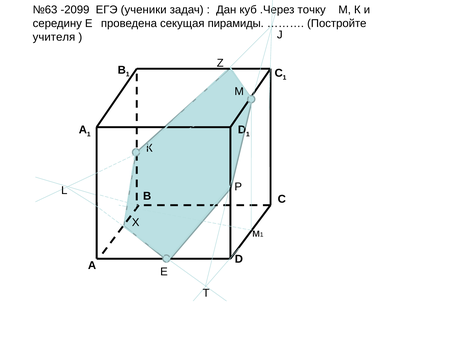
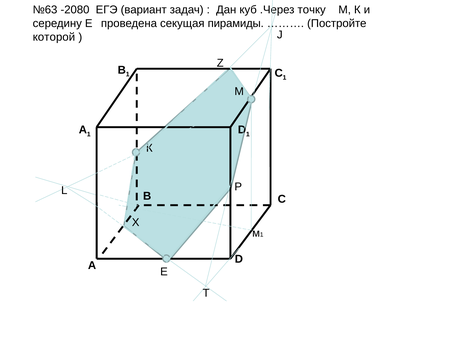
-2099: -2099 -> -2080
ученики: ученики -> вариант
учителя: учителя -> которой
